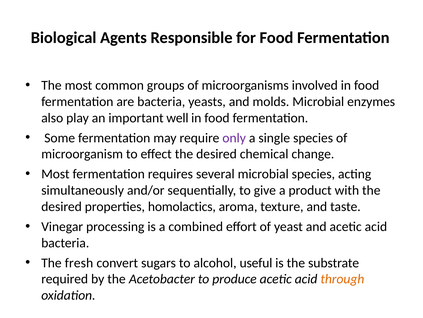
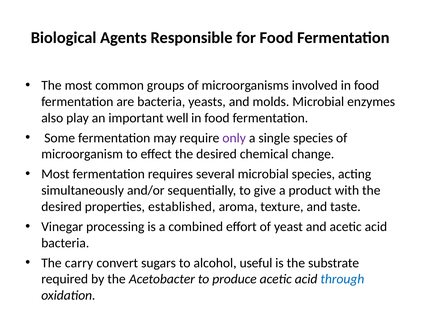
homolactics: homolactics -> established
fresh: fresh -> carry
through colour: orange -> blue
